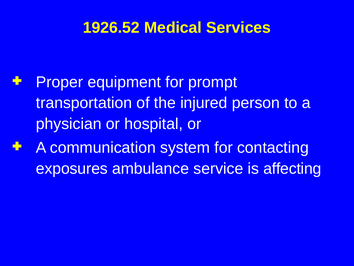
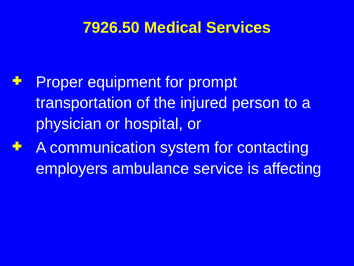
1926.52: 1926.52 -> 7926.50
exposures: exposures -> employers
